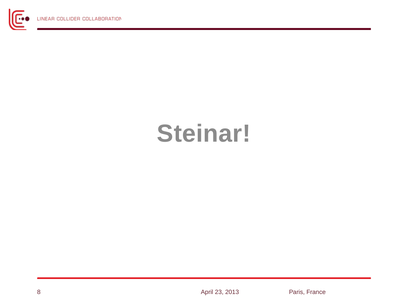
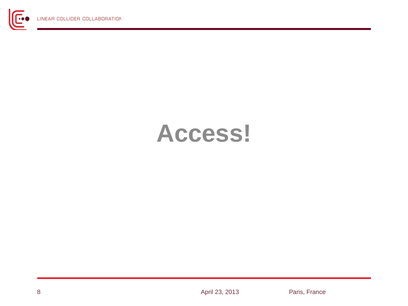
Steinar: Steinar -> Access
